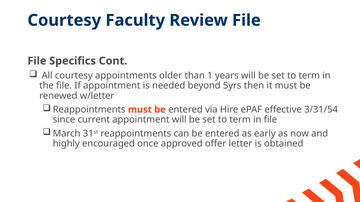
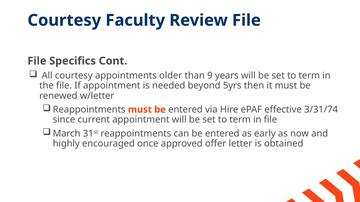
1: 1 -> 9
3/31/54: 3/31/54 -> 3/31/74
